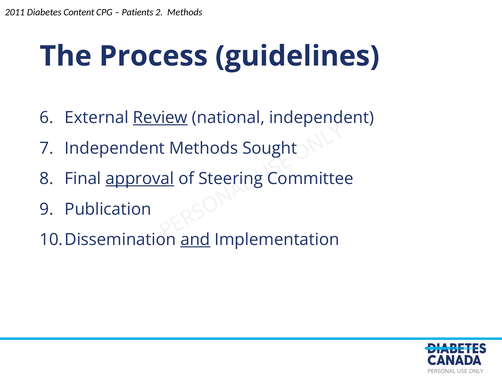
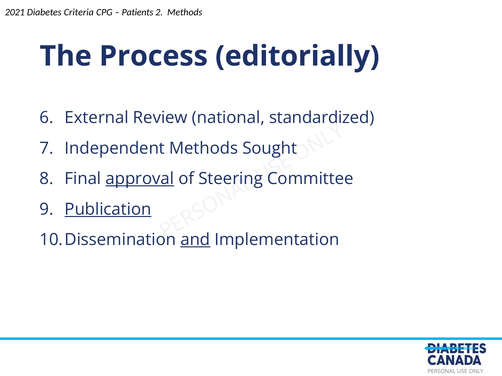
2011: 2011 -> 2021
Content: Content -> Criteria
guidelines: guidelines -> editorially
Review underline: present -> none
national independent: independent -> standardized
Publication underline: none -> present
